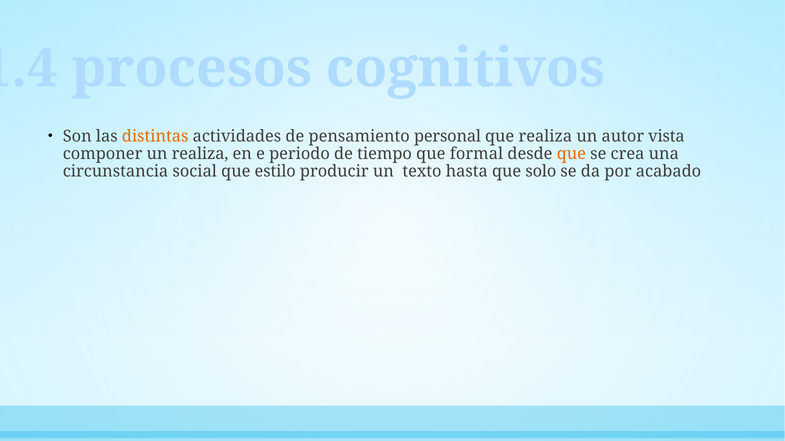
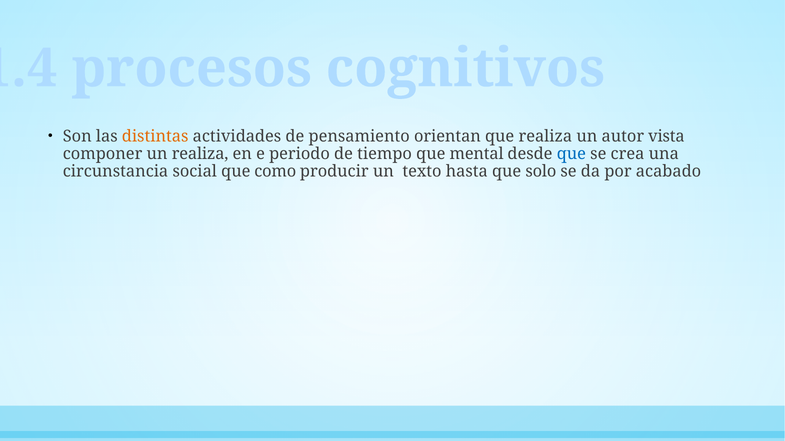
personal: personal -> orientan
formal: formal -> mental
que at (571, 154) colour: orange -> blue
estilo: estilo -> como
